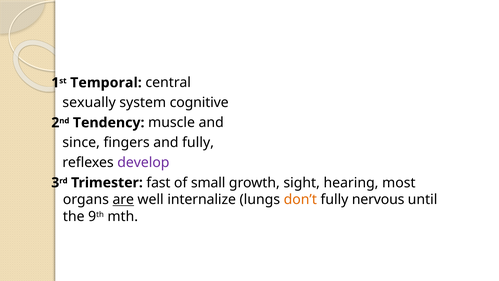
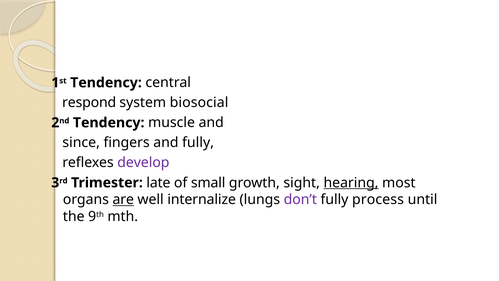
1st Temporal: Temporal -> Tendency
sexually: sexually -> respond
cognitive: cognitive -> biosocial
fast: fast -> late
hearing underline: none -> present
don’t colour: orange -> purple
nervous: nervous -> process
